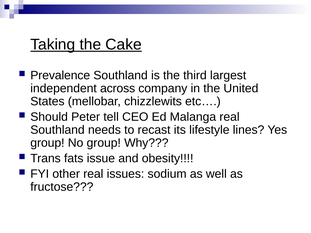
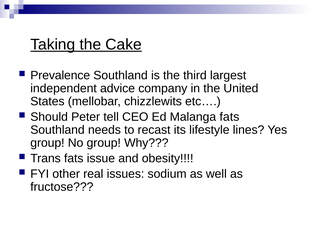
across: across -> advice
Malanga real: real -> fats
